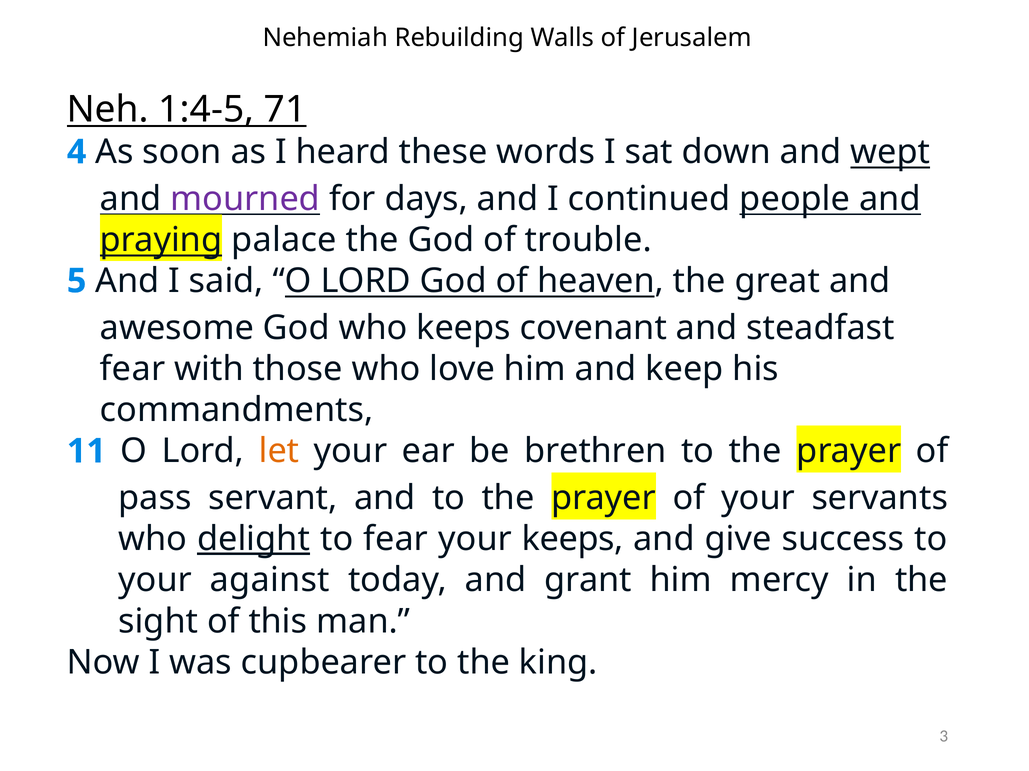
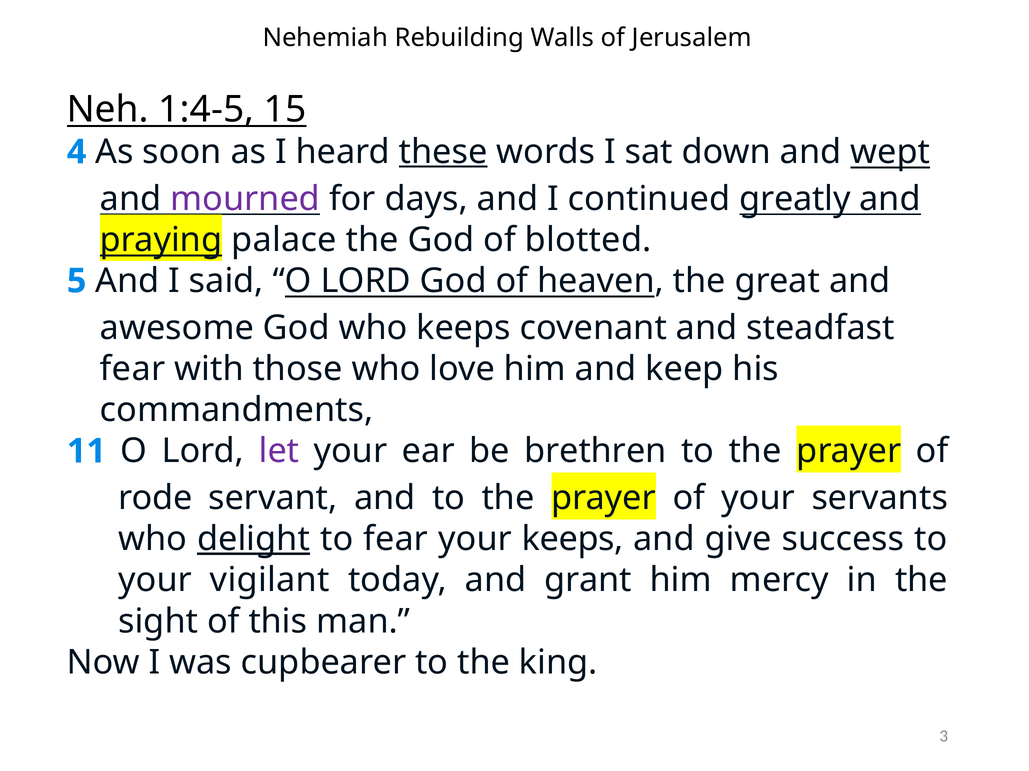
71: 71 -> 15
these underline: none -> present
people: people -> greatly
trouble: trouble -> blotted
let colour: orange -> purple
pass: pass -> rode
against: against -> vigilant
